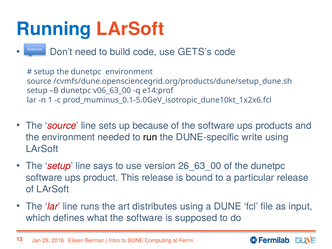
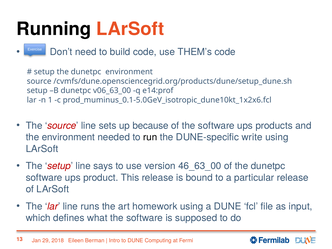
Running colour: blue -> black
GETS’s: GETS’s -> THEM’s
26_63_00: 26_63_00 -> 46_63_00
distributes: distributes -> homework
